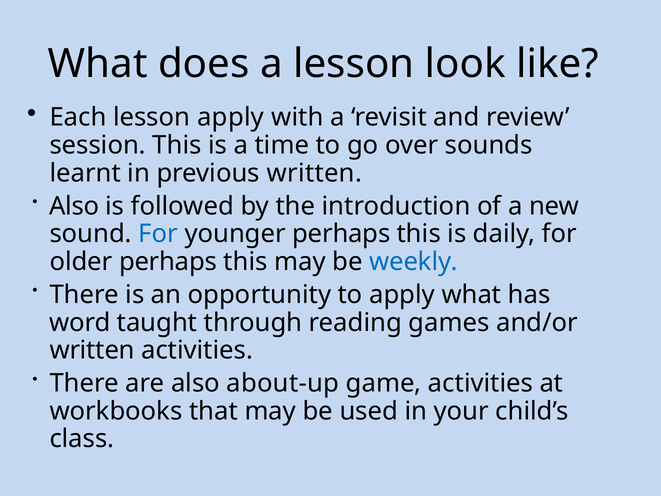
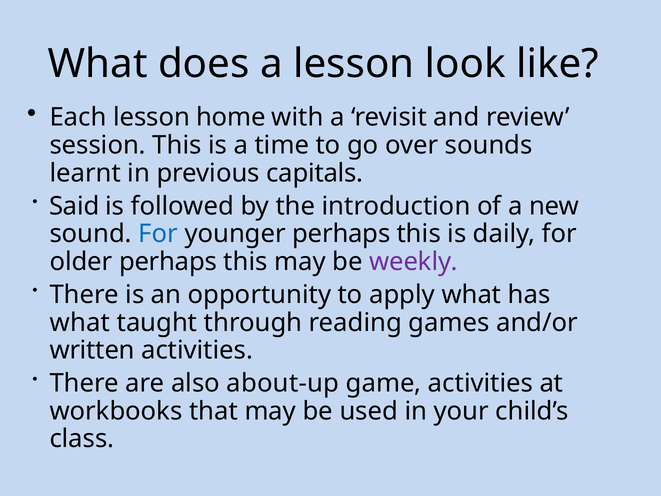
lesson apply: apply -> home
previous written: written -> capitals
Also at (74, 206): Also -> Said
weekly colour: blue -> purple
word at (80, 322): word -> what
